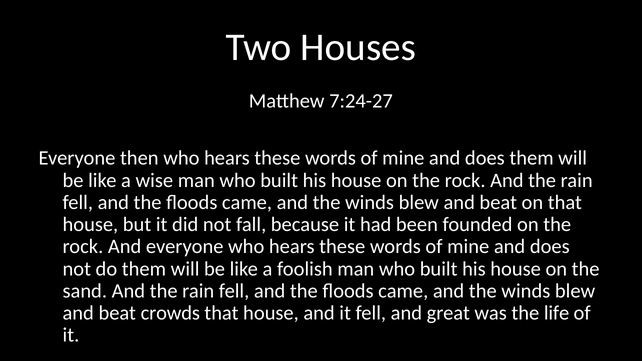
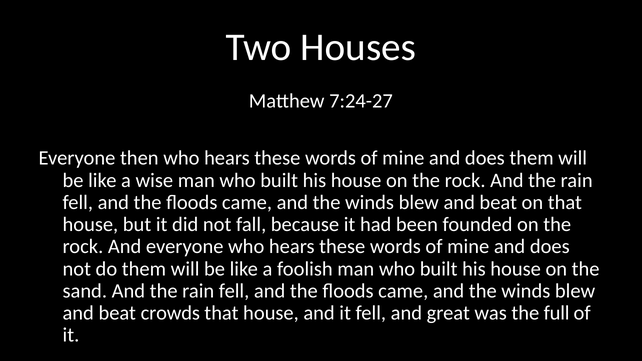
life: life -> full
